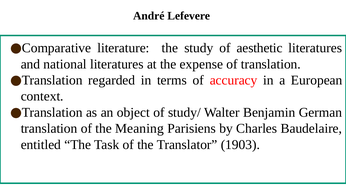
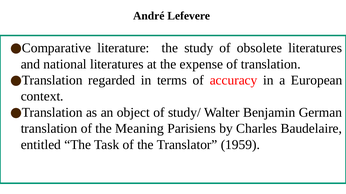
aesthetic: aesthetic -> obsolete
1903: 1903 -> 1959
